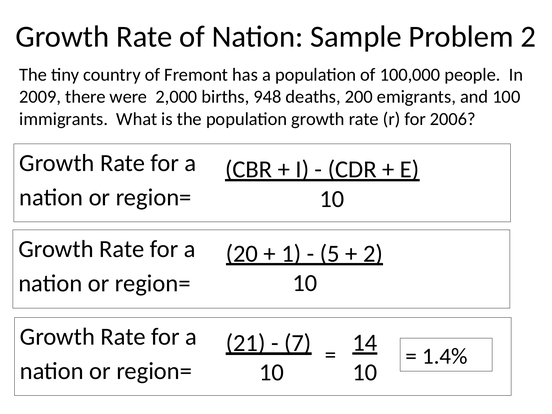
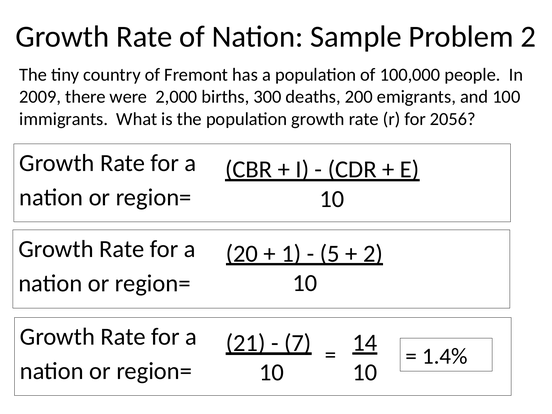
948: 948 -> 300
2006: 2006 -> 2056
